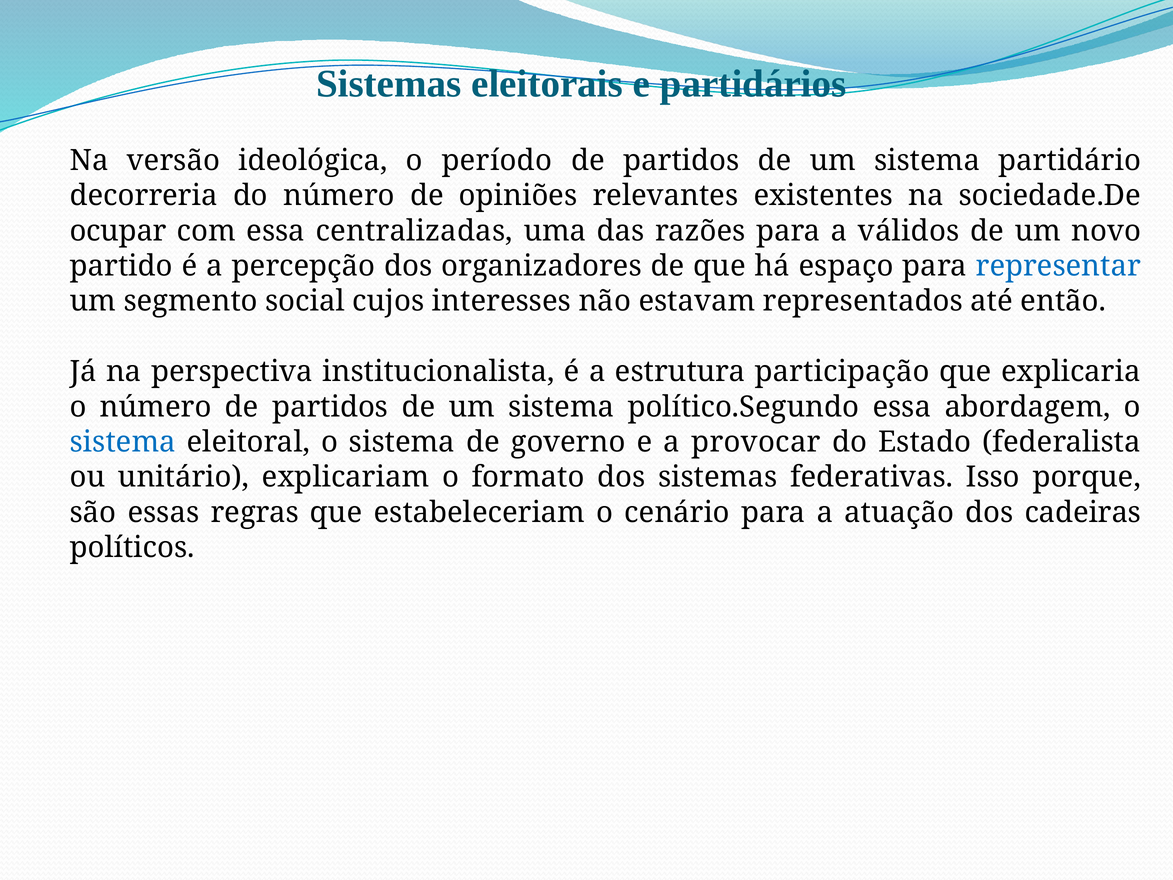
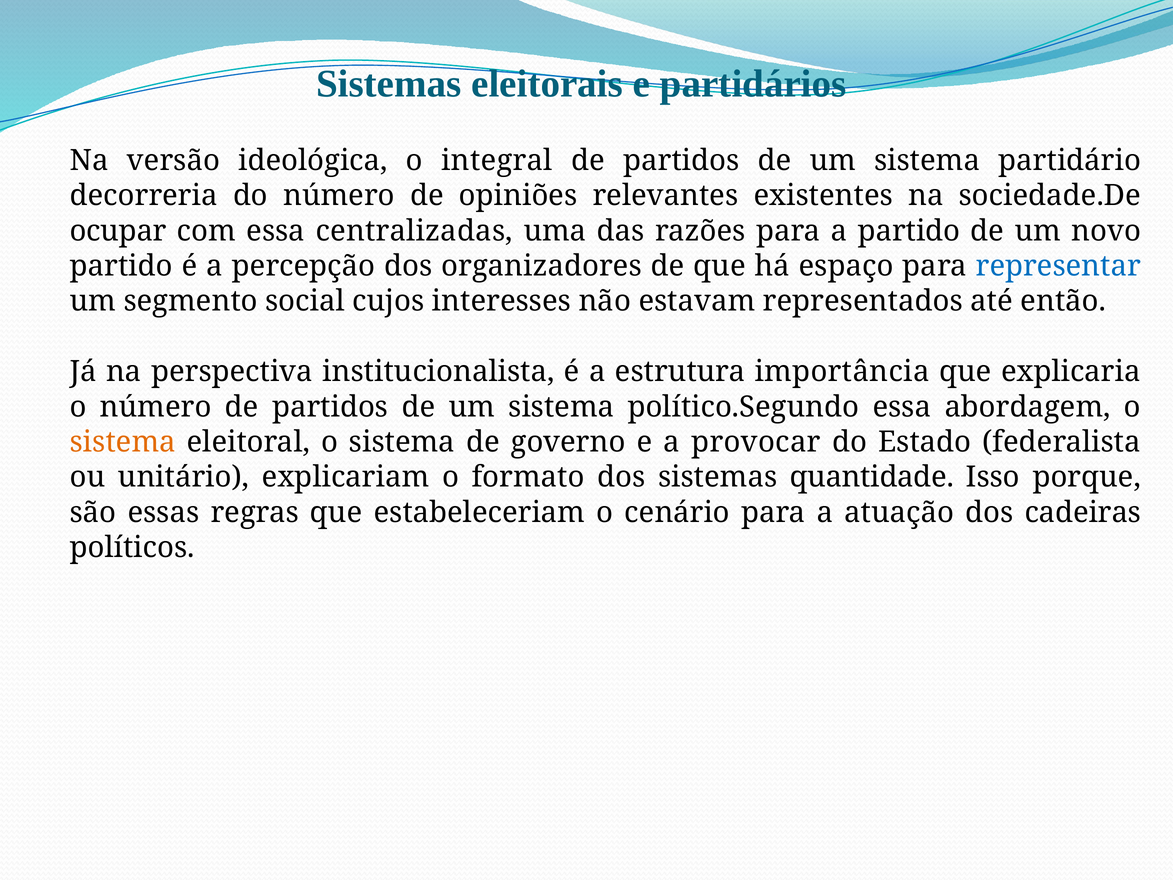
período: período -> integral
a válidos: válidos -> partido
participação: participação -> importância
sistema at (123, 442) colour: blue -> orange
federativas: federativas -> quantidade
